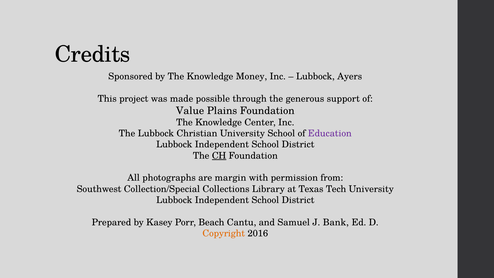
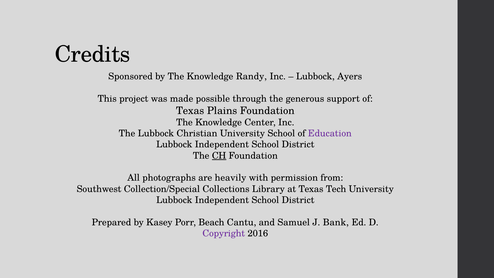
Money: Money -> Randy
Value at (190, 111): Value -> Texas
margin: margin -> heavily
Copyright colour: orange -> purple
